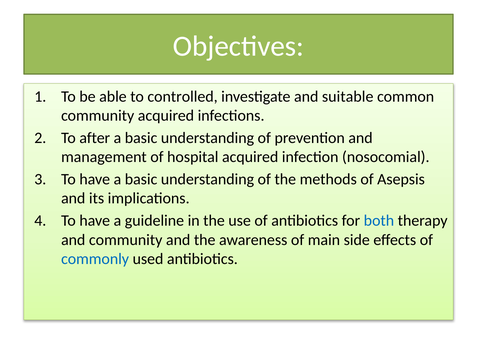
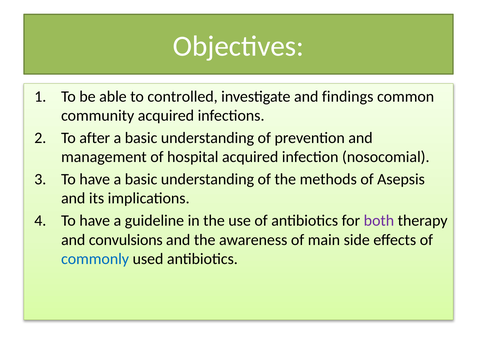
suitable: suitable -> findings
both colour: blue -> purple
and community: community -> convulsions
